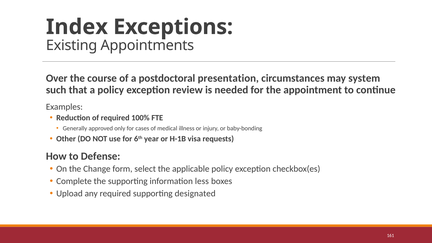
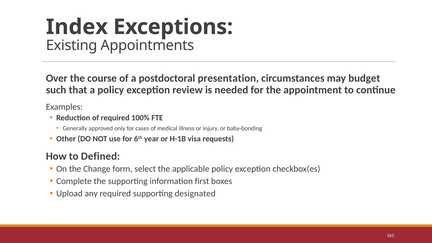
system: system -> budget
Defense: Defense -> Defined
less: less -> first
